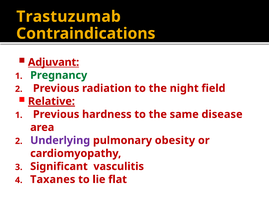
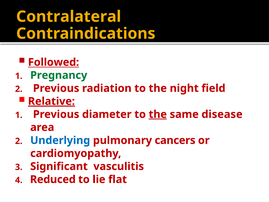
Trastuzumab: Trastuzumab -> Contralateral
Adjuvant: Adjuvant -> Followed
hardness: hardness -> diameter
the at (158, 114) underline: none -> present
Underlying colour: purple -> blue
obesity: obesity -> cancers
Taxanes: Taxanes -> Reduced
